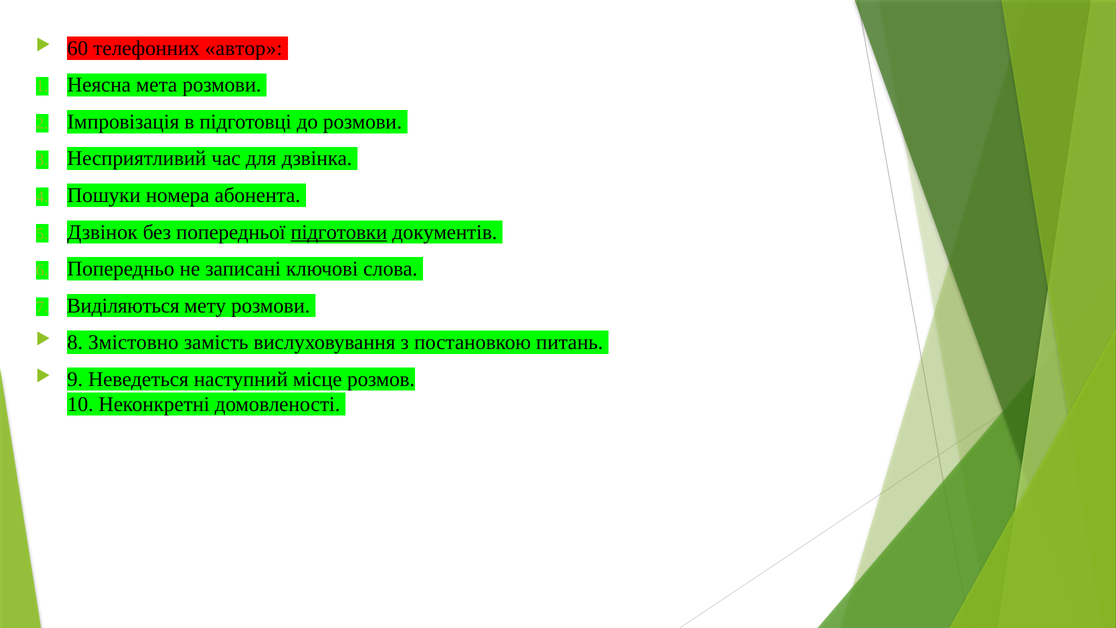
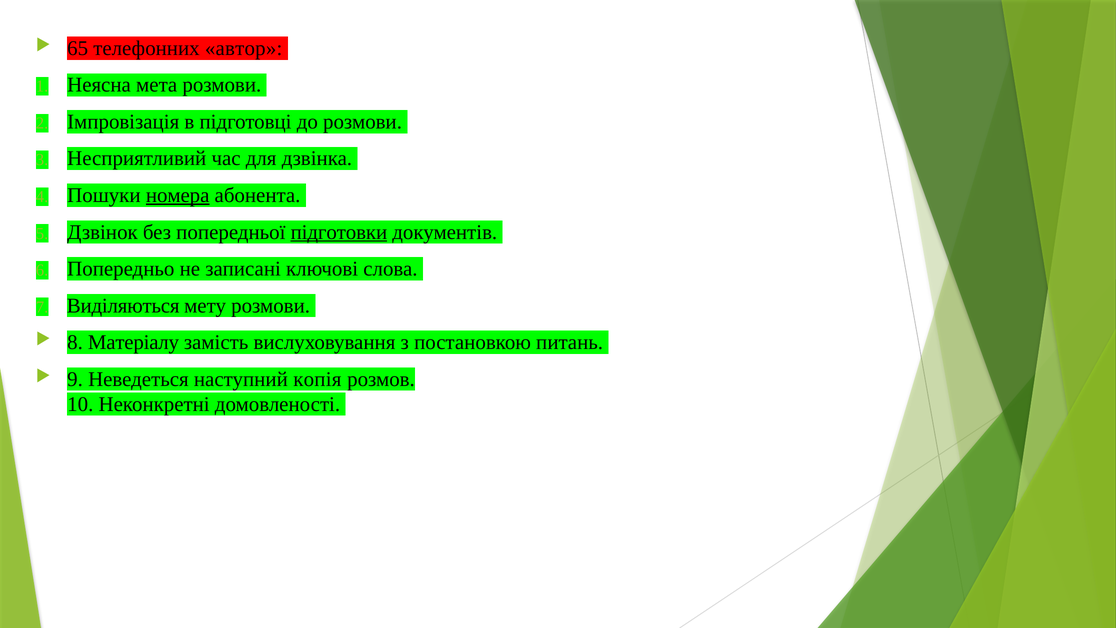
60: 60 -> 65
номера underline: none -> present
Змістовно: Змістовно -> Матеріалу
місце: місце -> копія
